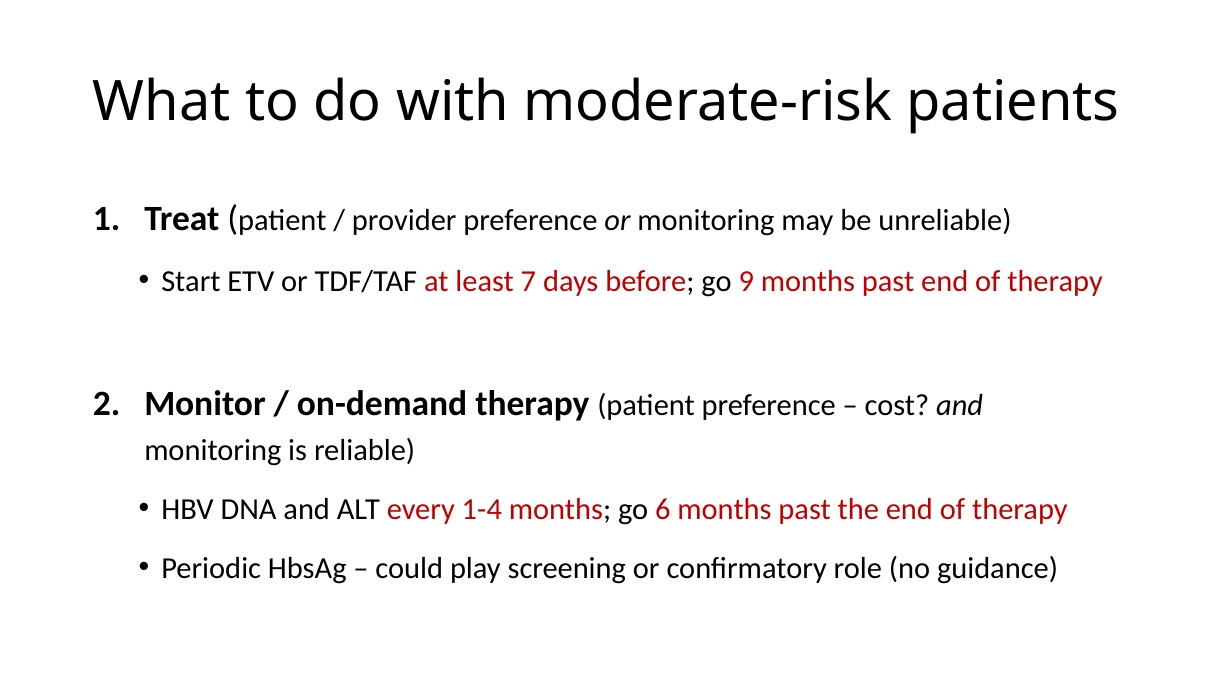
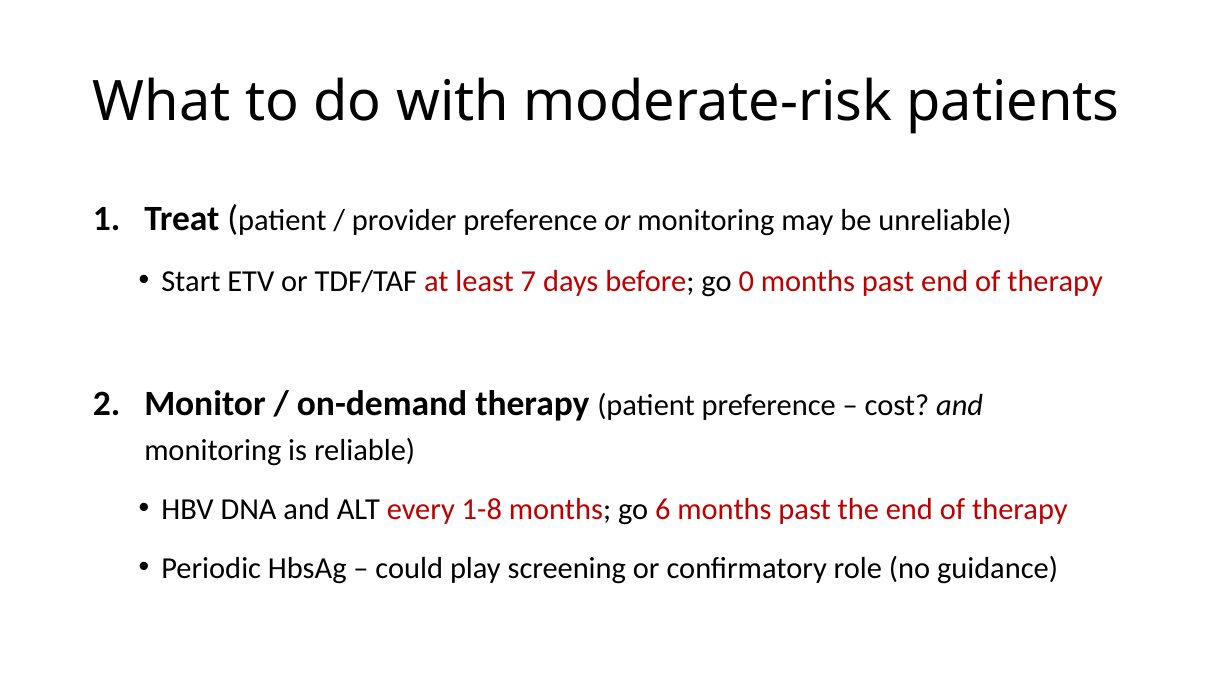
9: 9 -> 0
1-4: 1-4 -> 1-8
